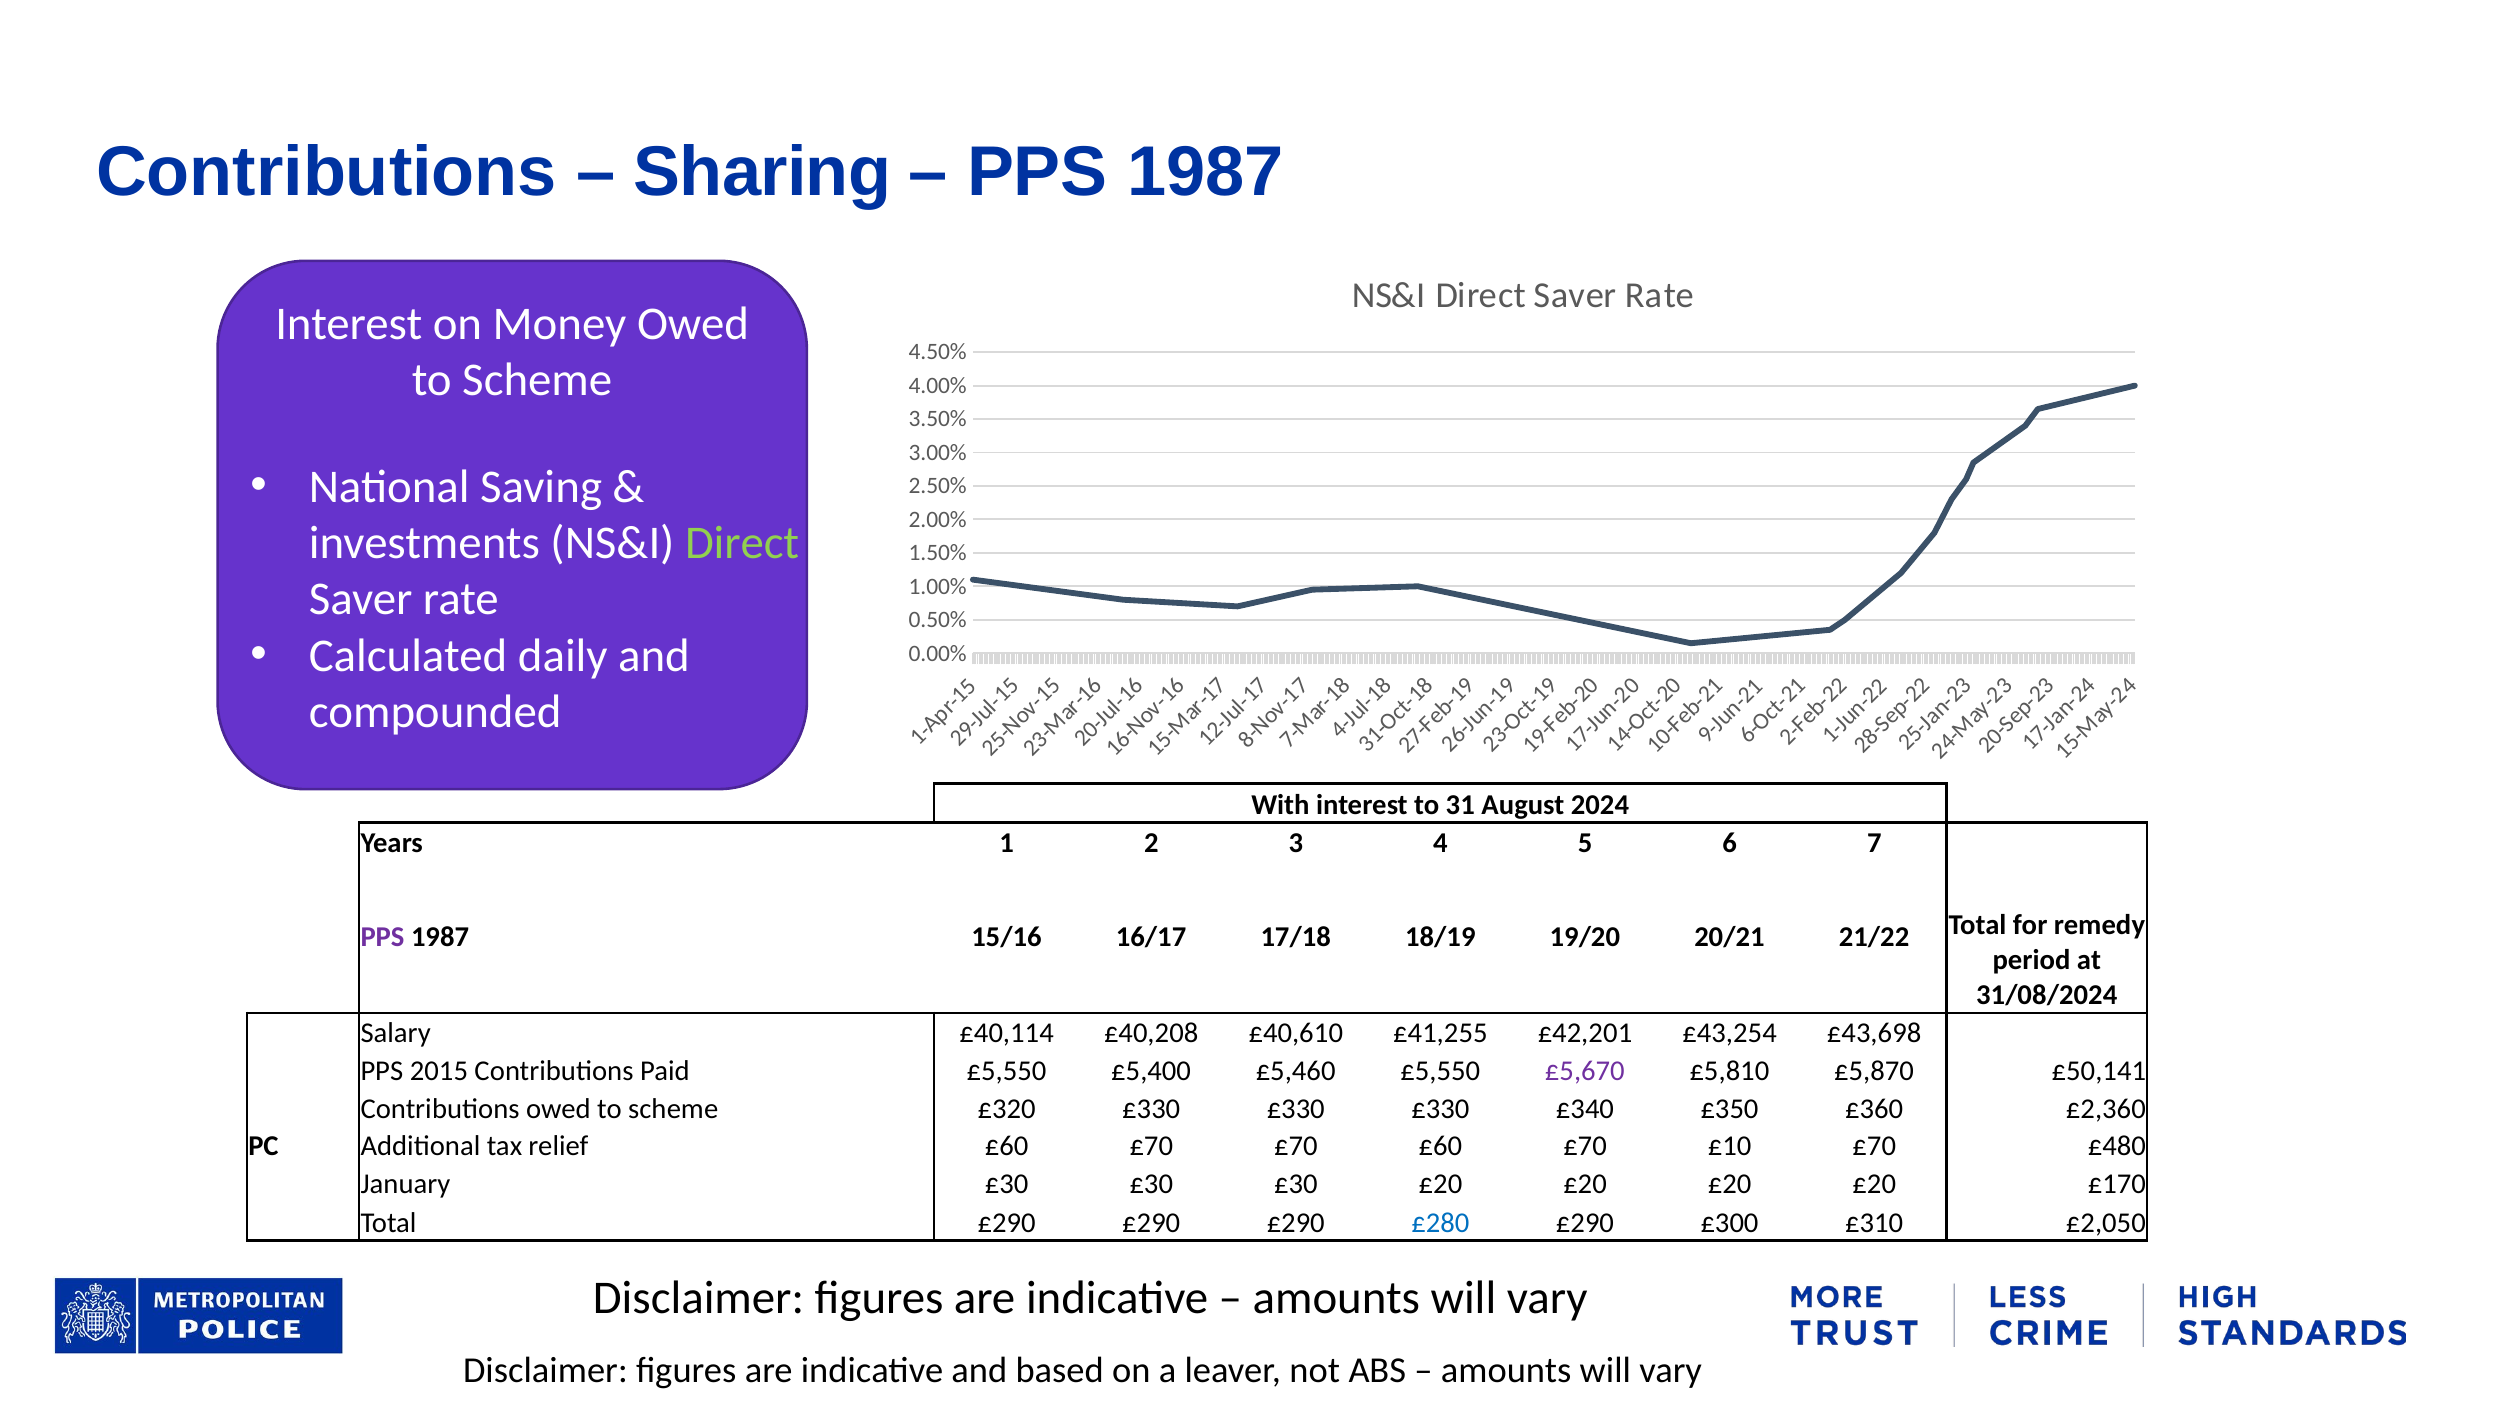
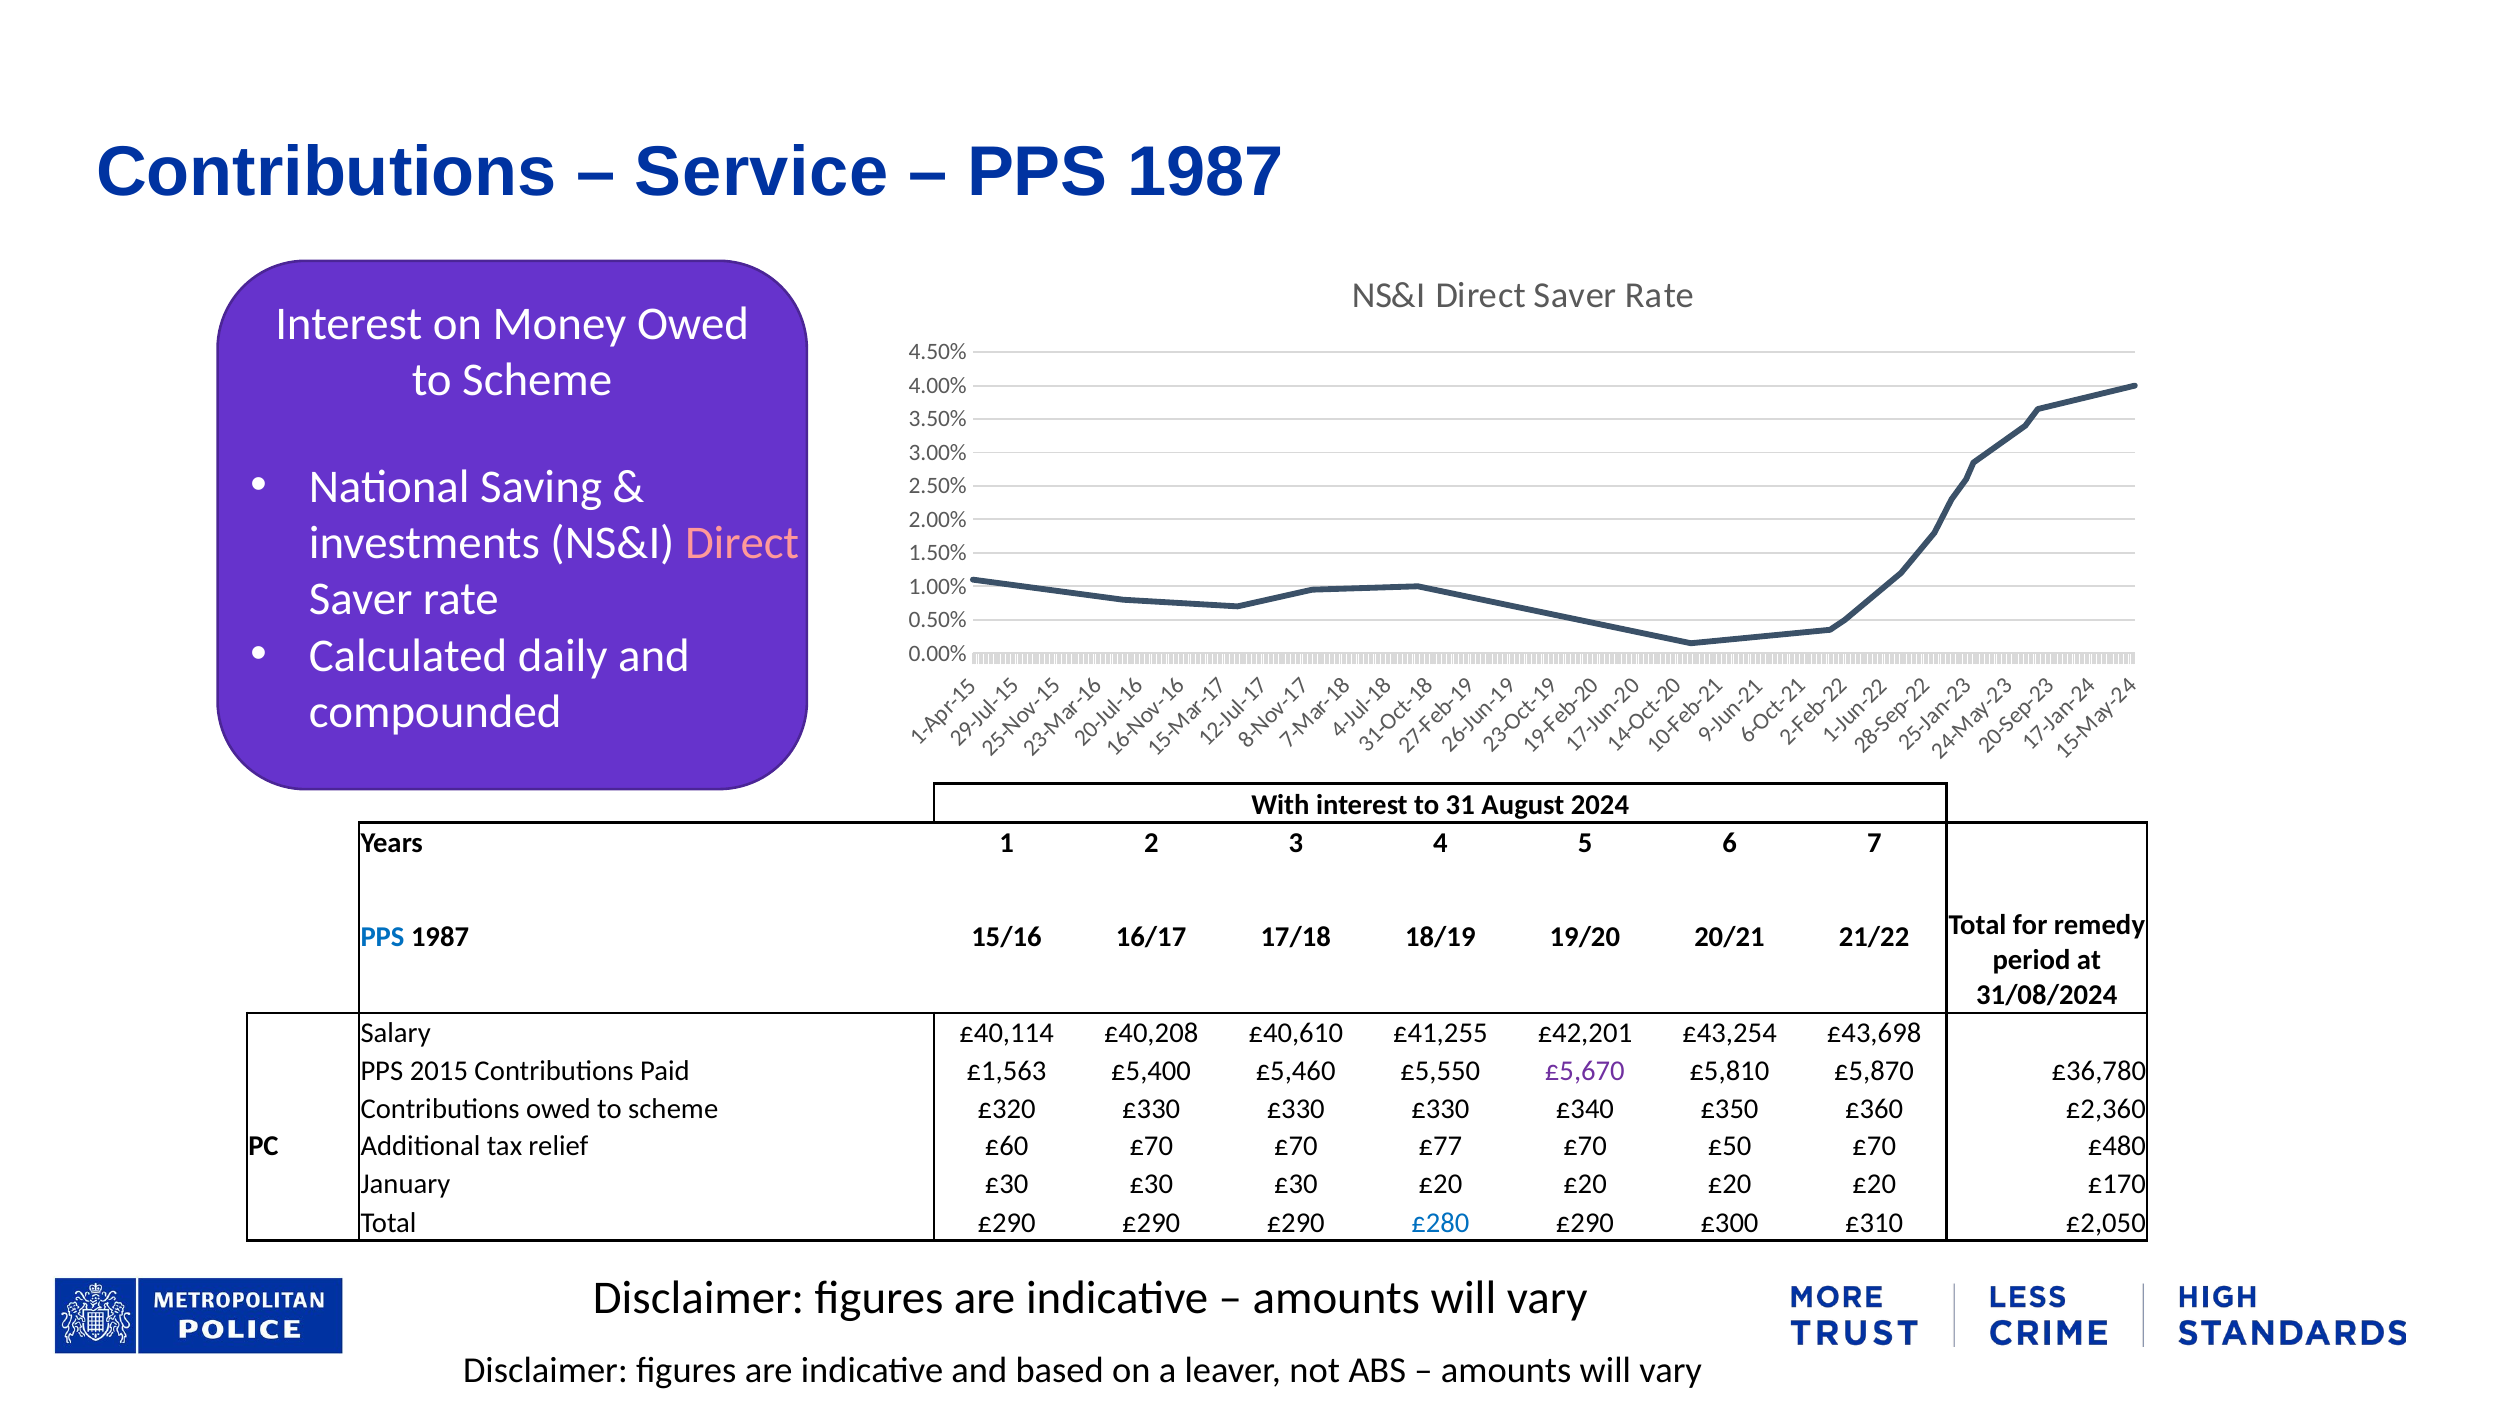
Sharing: Sharing -> Service
Direct at (742, 543) colour: light green -> pink
PPS at (382, 937) colour: purple -> blue
Paid £5,550: £5,550 -> £1,563
£50,141: £50,141 -> £36,780
£70 £60: £60 -> £77
£10: £10 -> £50
